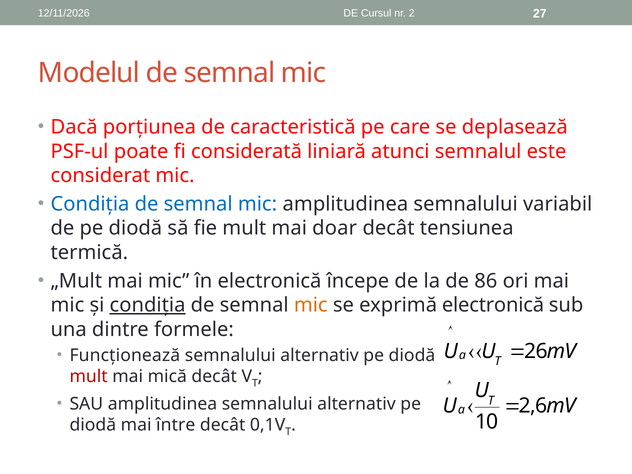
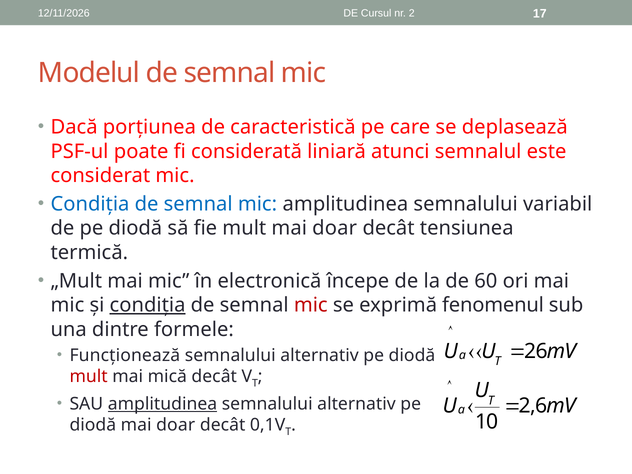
27: 27 -> 17
86: 86 -> 60
mic at (311, 305) colour: orange -> red
exprimă electronică: electronică -> fenomenul
amplitudinea at (162, 404) underline: none -> present
diodă mai între: între -> doar
